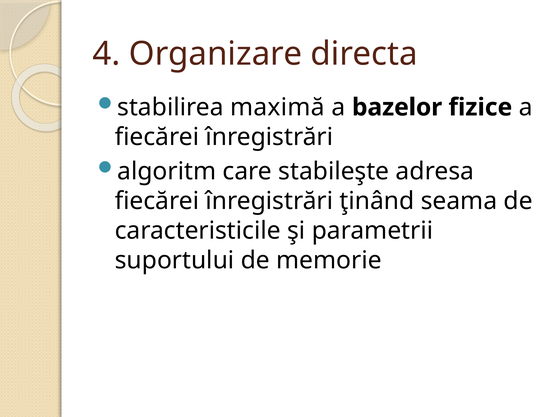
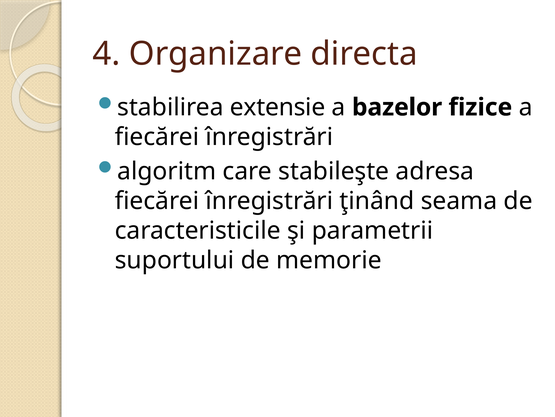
maximă: maximă -> extensie
